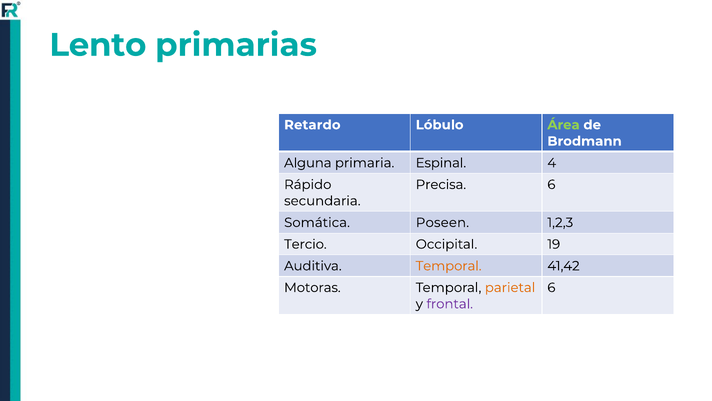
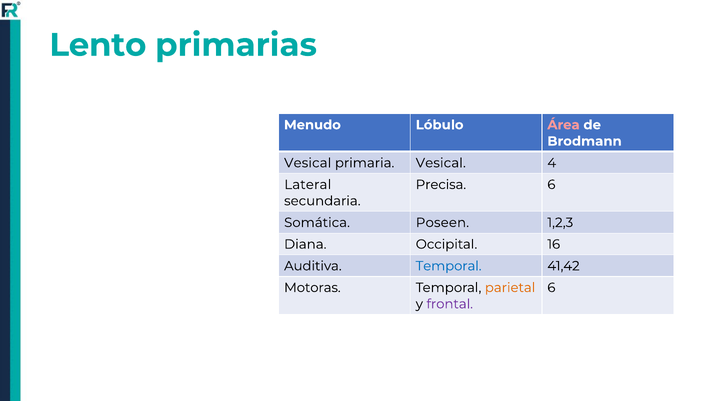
Retardo: Retardo -> Menudo
Área colour: light green -> pink
Alguna at (308, 163): Alguna -> Vesical
primaria Espinal: Espinal -> Vesical
Rápido: Rápido -> Lateral
Tercio: Tercio -> Diana
19: 19 -> 16
Temporal at (449, 266) colour: orange -> blue
